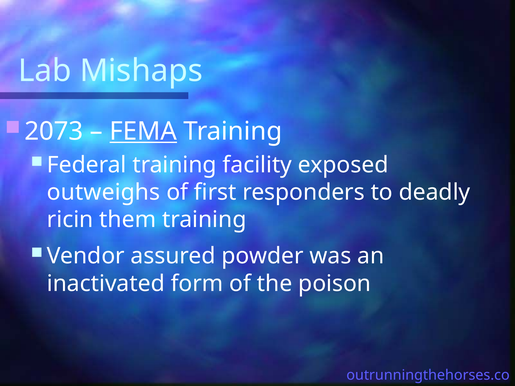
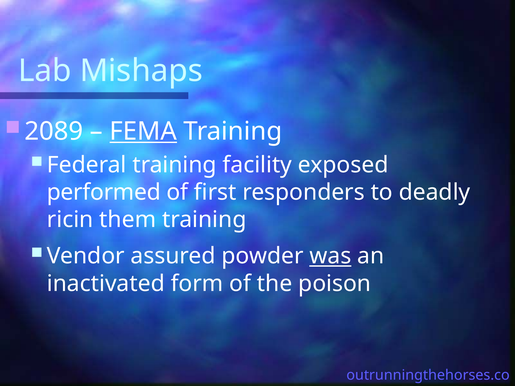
2073: 2073 -> 2089
outweighs: outweighs -> performed
was underline: none -> present
